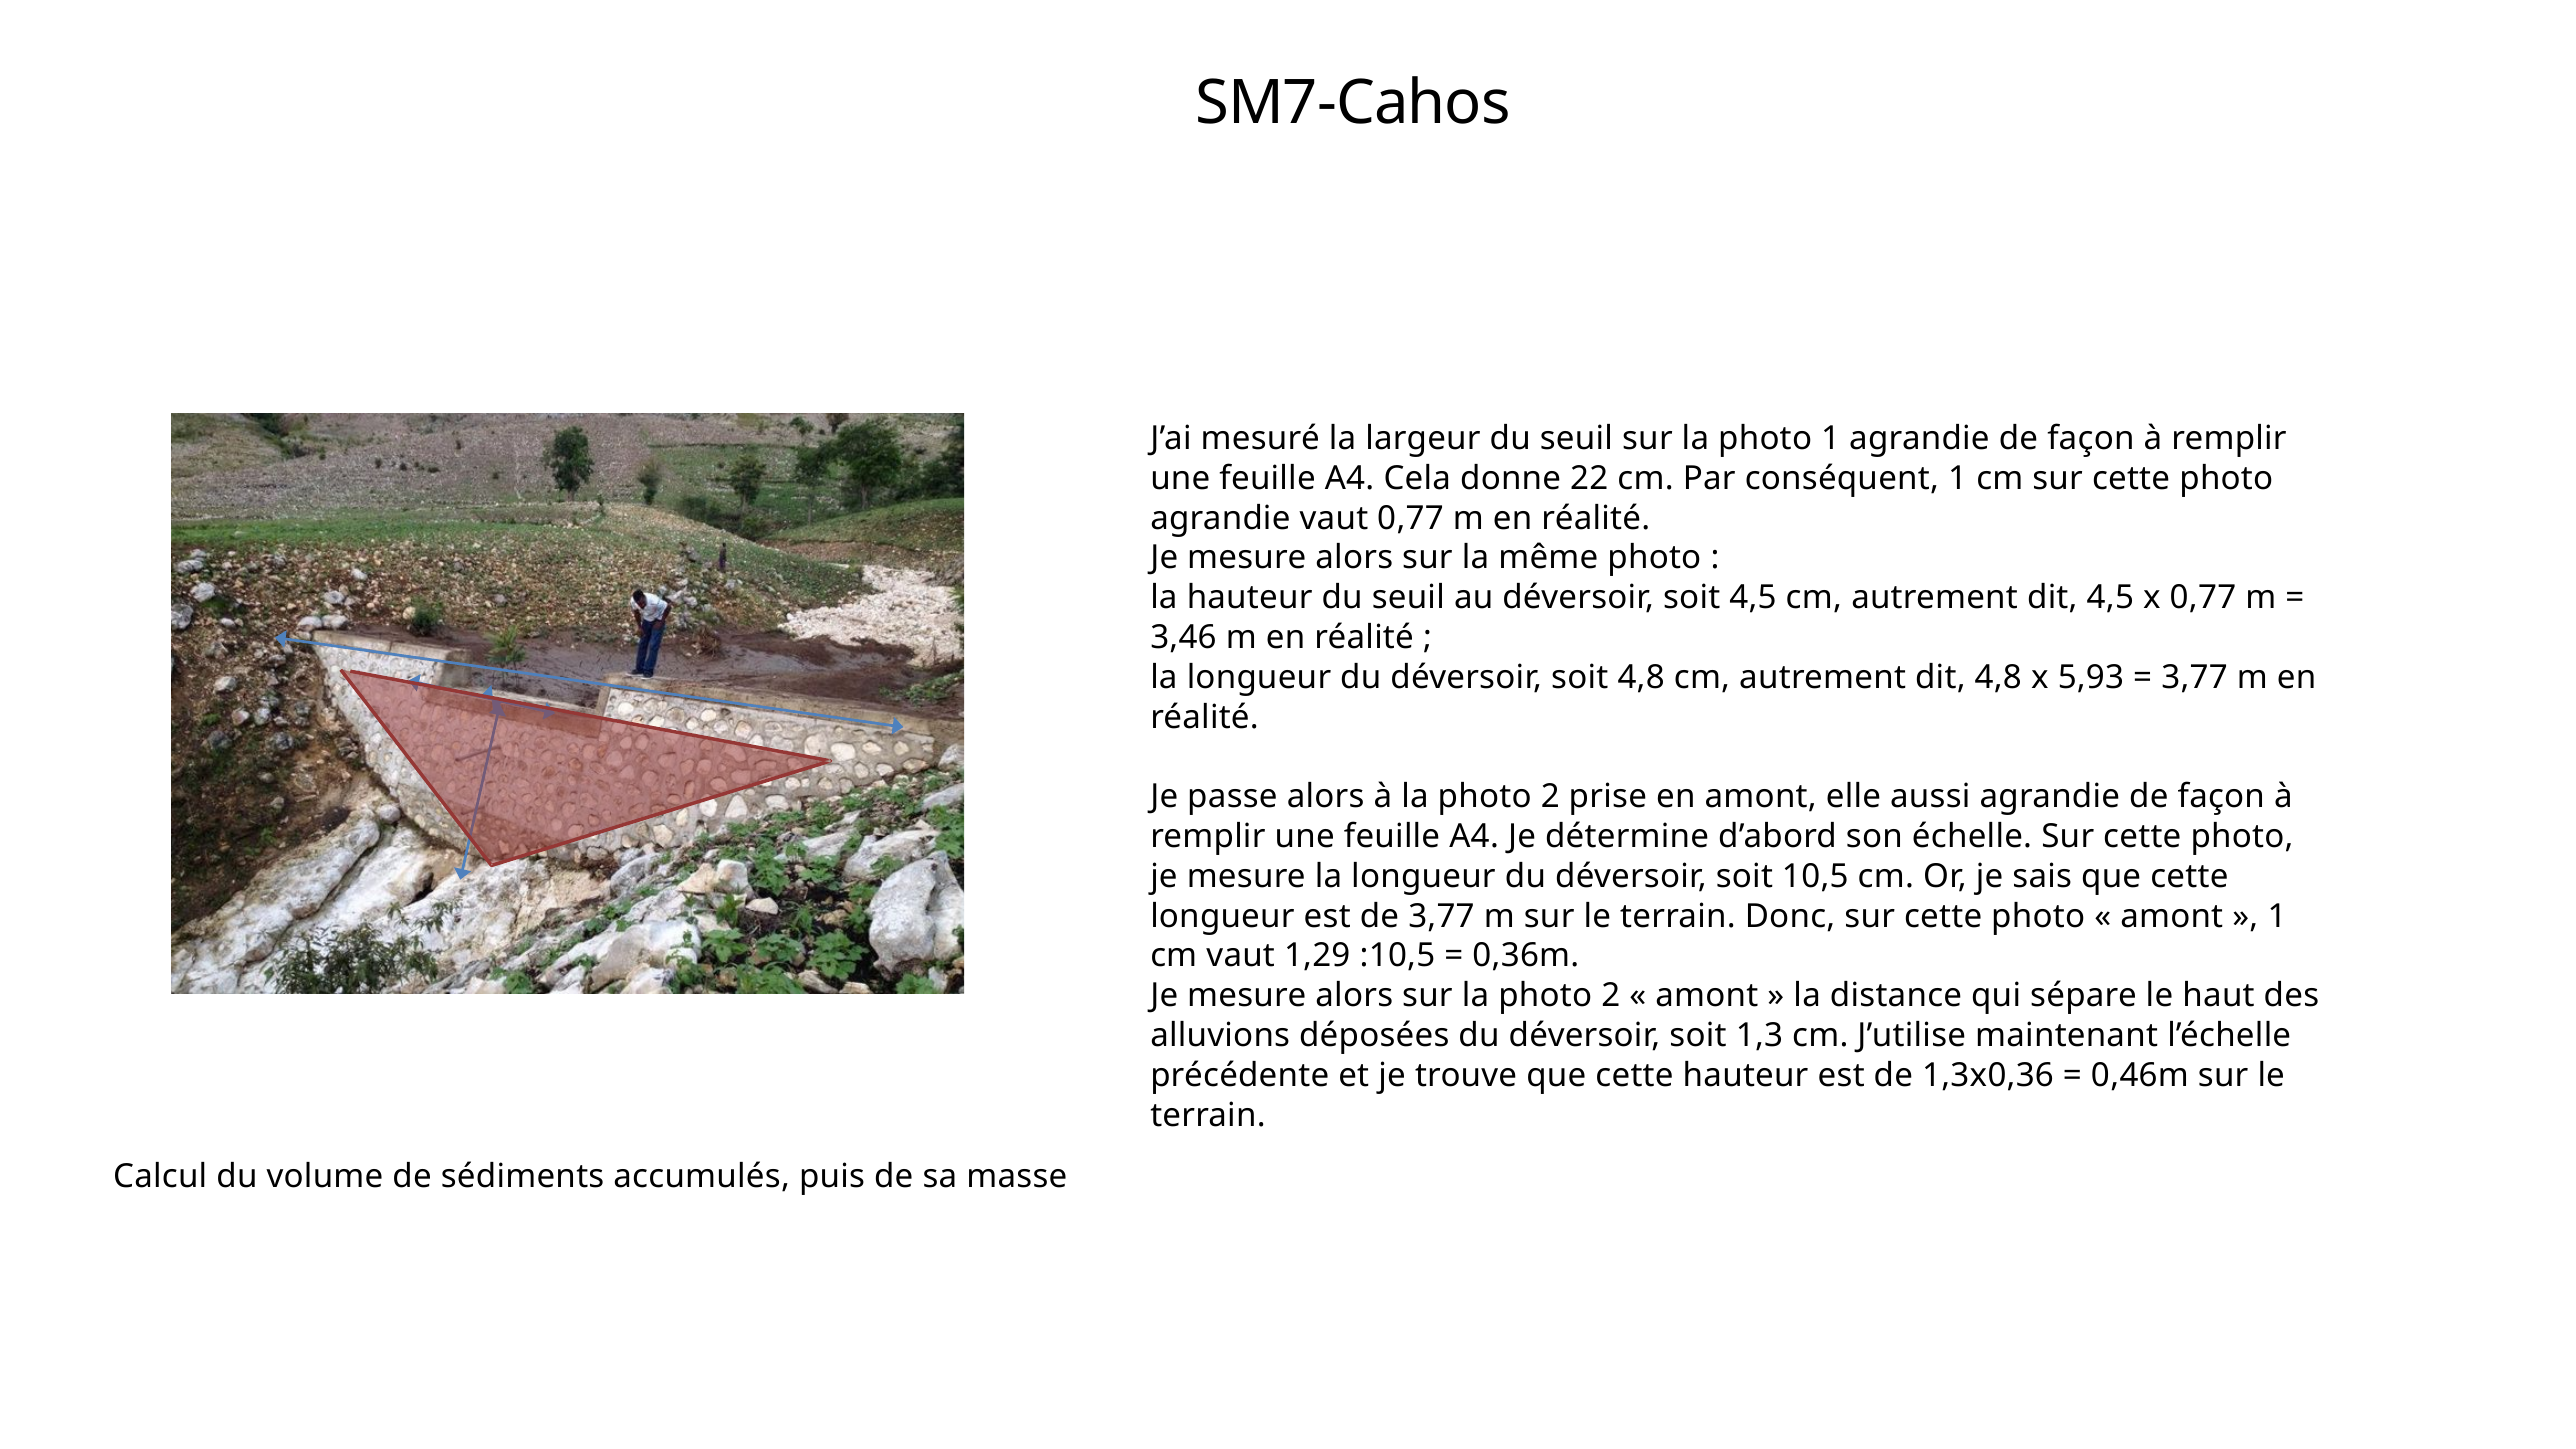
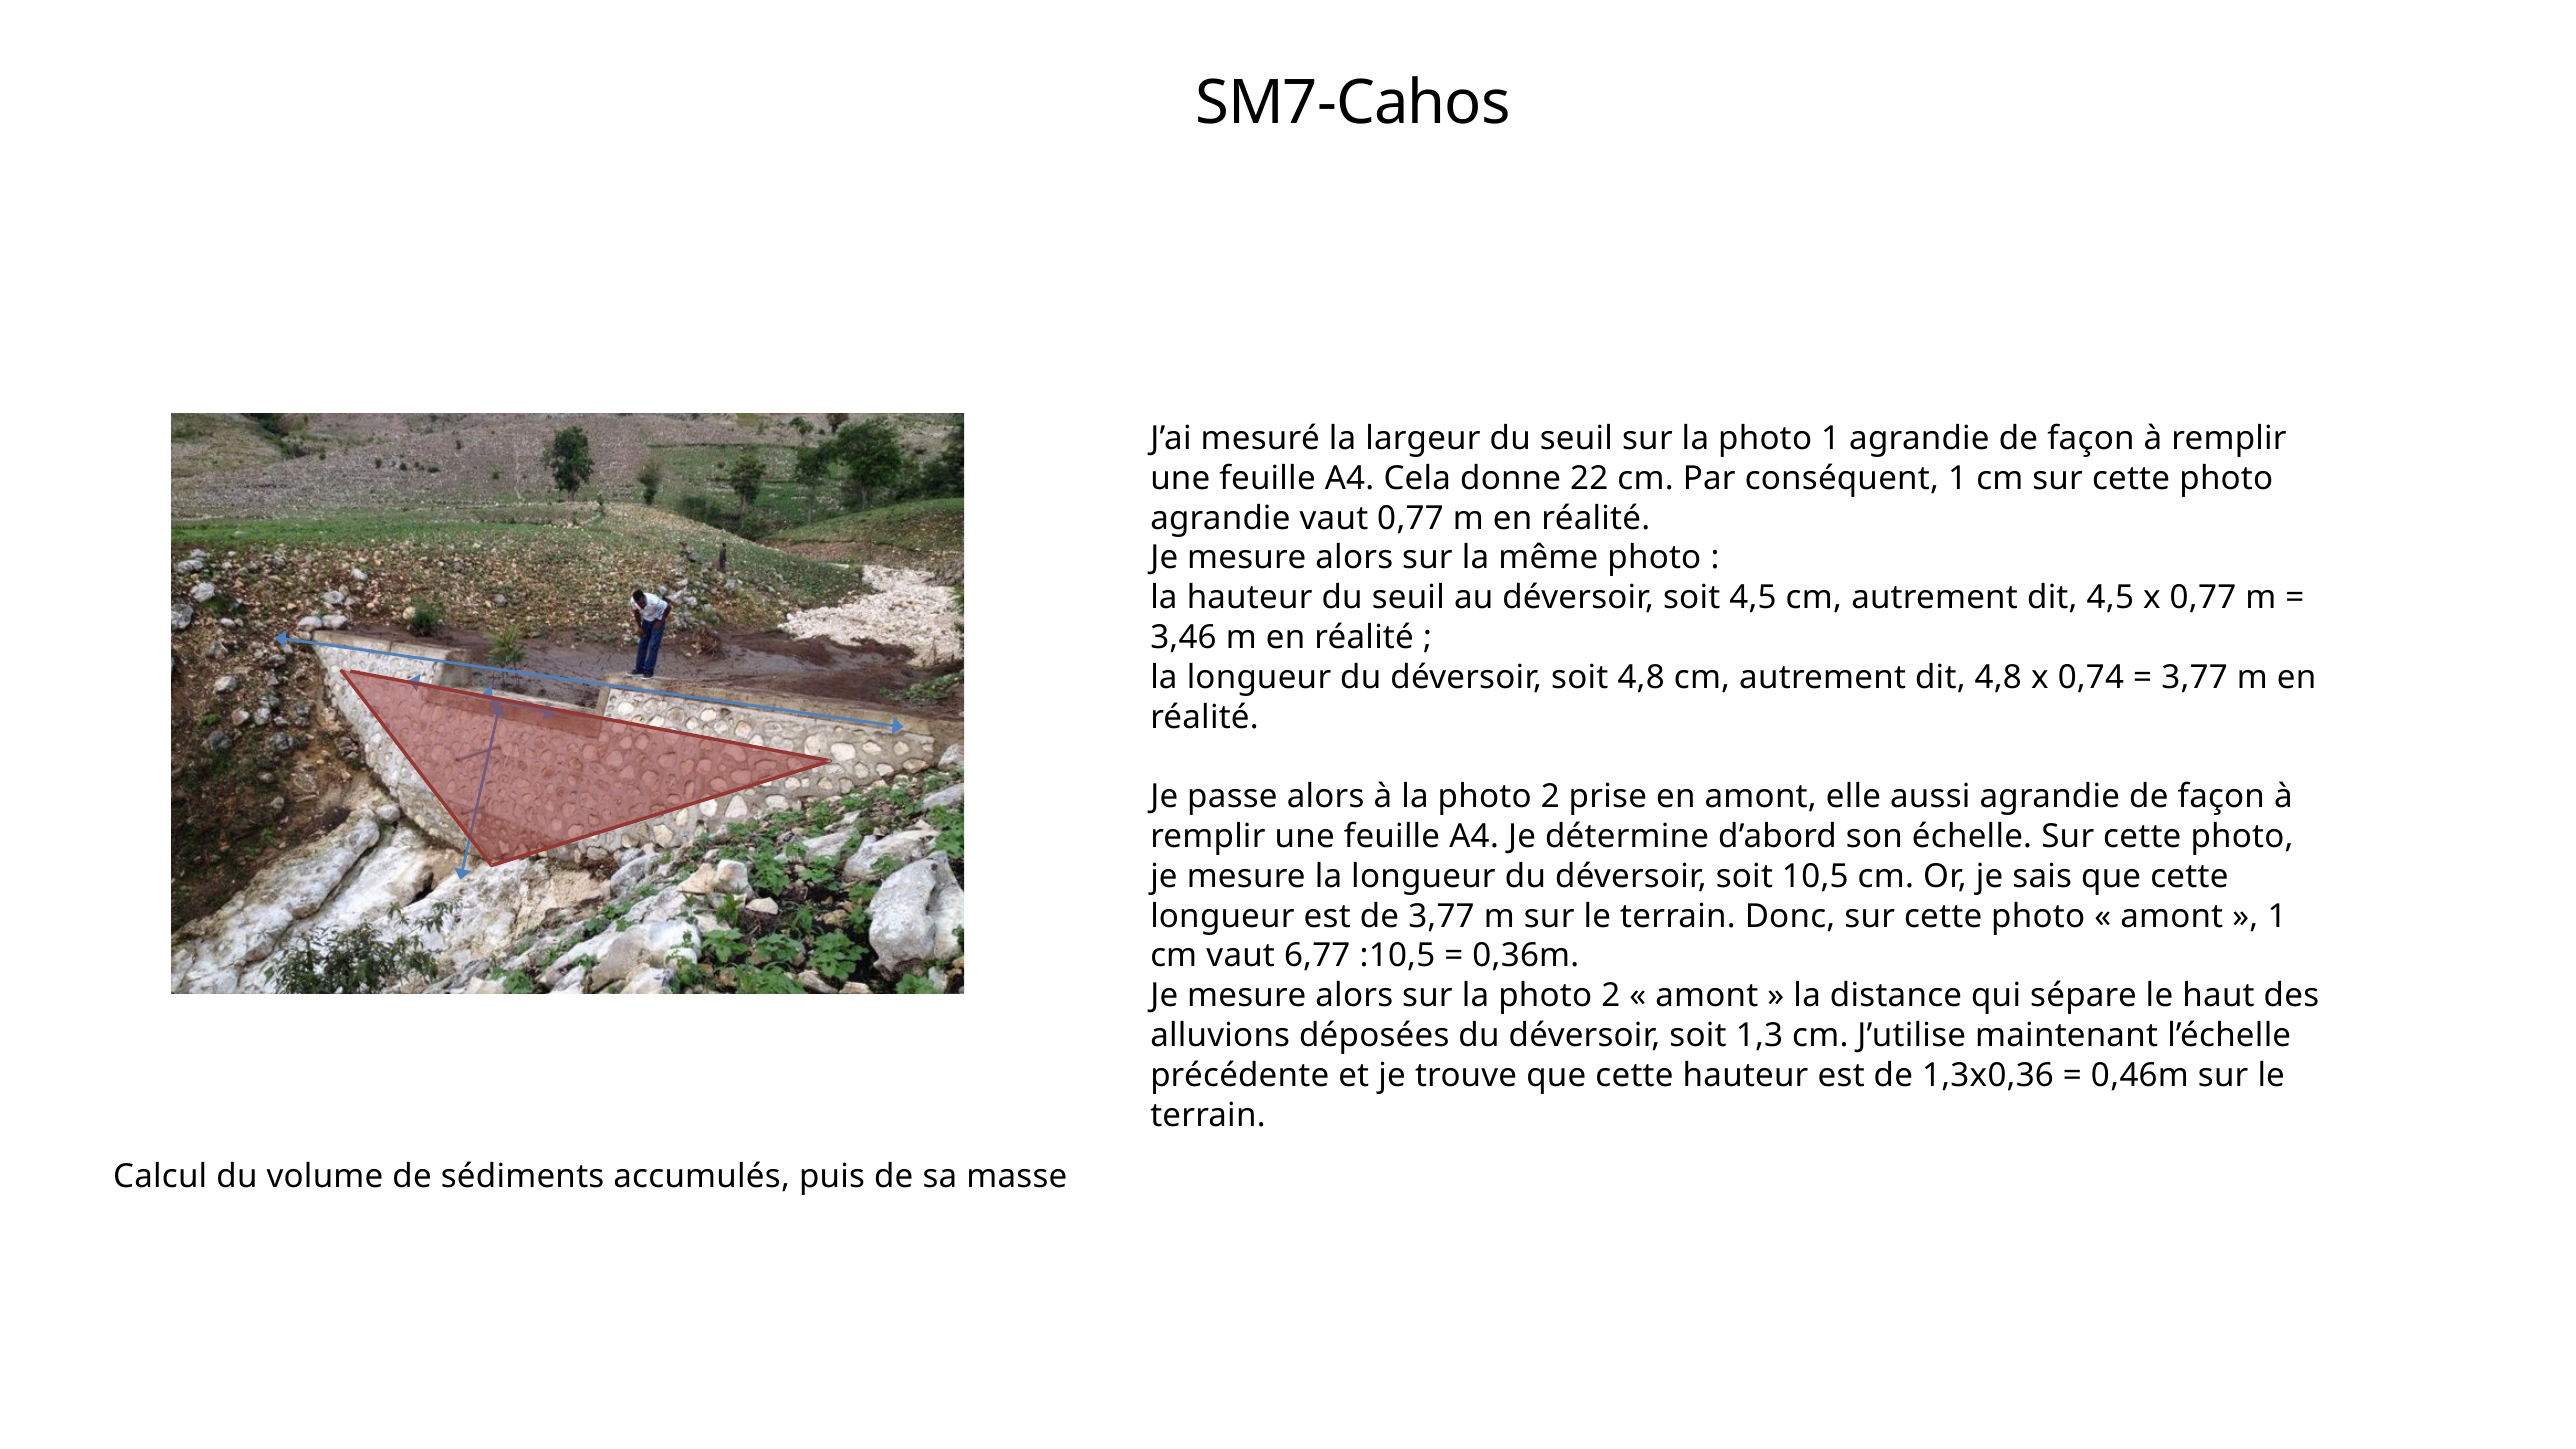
5,93: 5,93 -> 0,74
1,29: 1,29 -> 6,77
